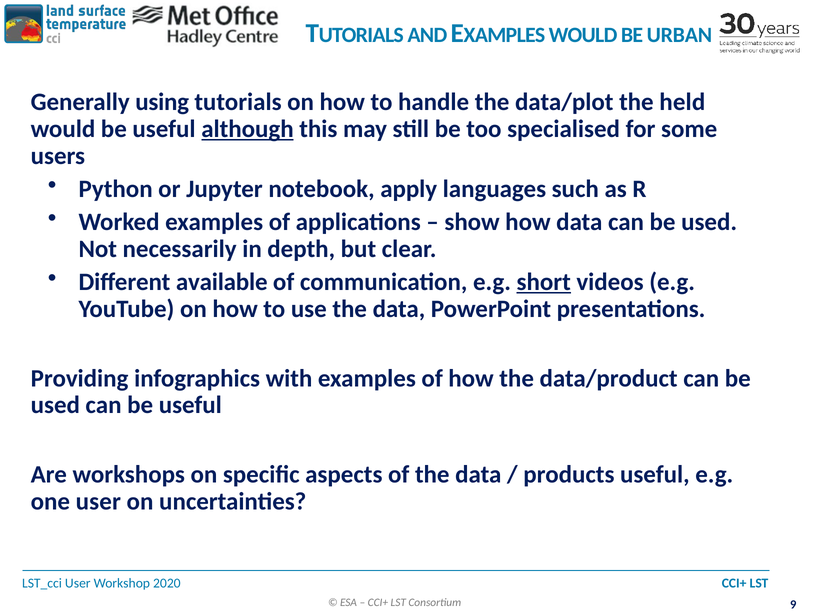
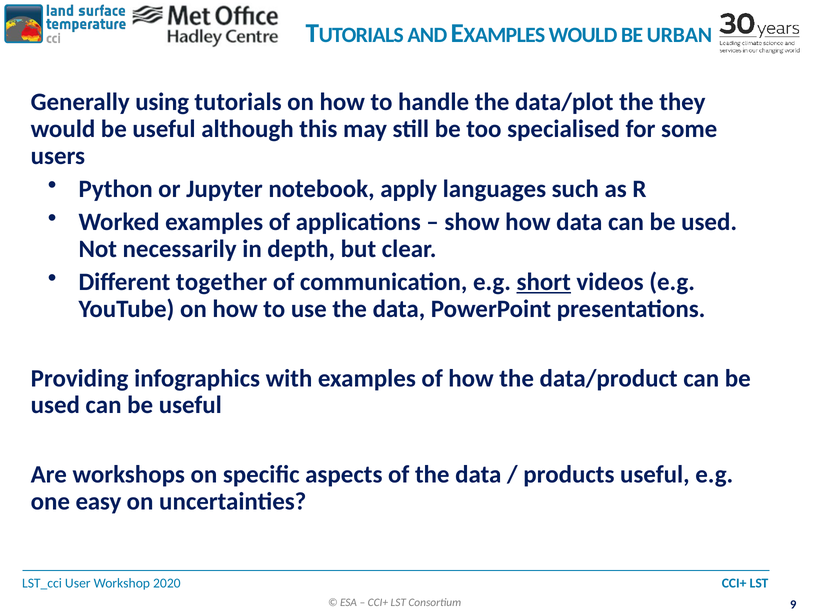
held: held -> they
although underline: present -> none
available: available -> together
one user: user -> easy
